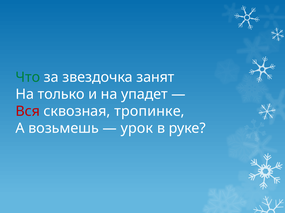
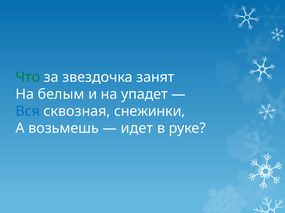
только: только -> белым
Вся colour: red -> blue
тропинке: тропинке -> снежинки
урок: урок -> идет
